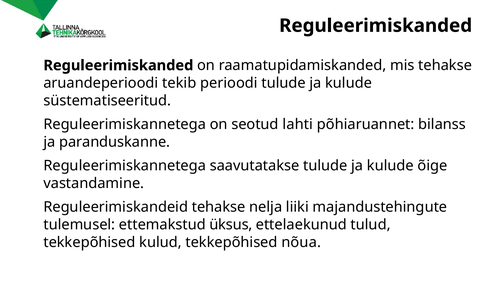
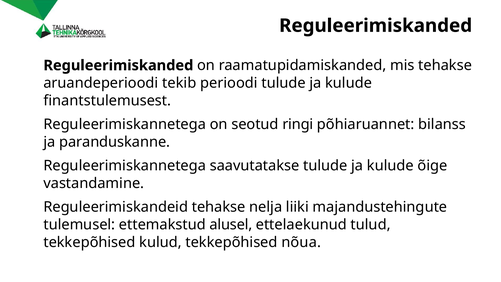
süstematiseeritud: süstematiseeritud -> finantstulemusest
lahti: lahti -> ringi
üksus: üksus -> alusel
